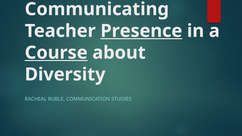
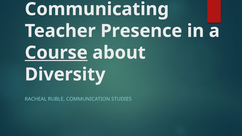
Presence underline: present -> none
